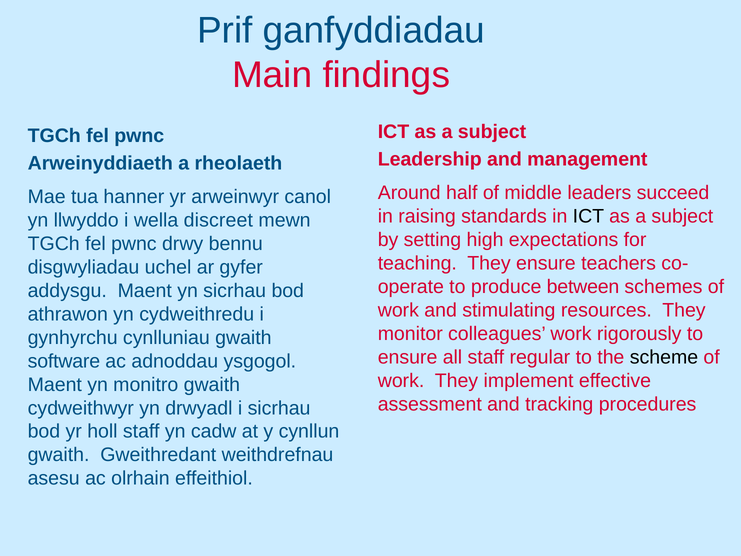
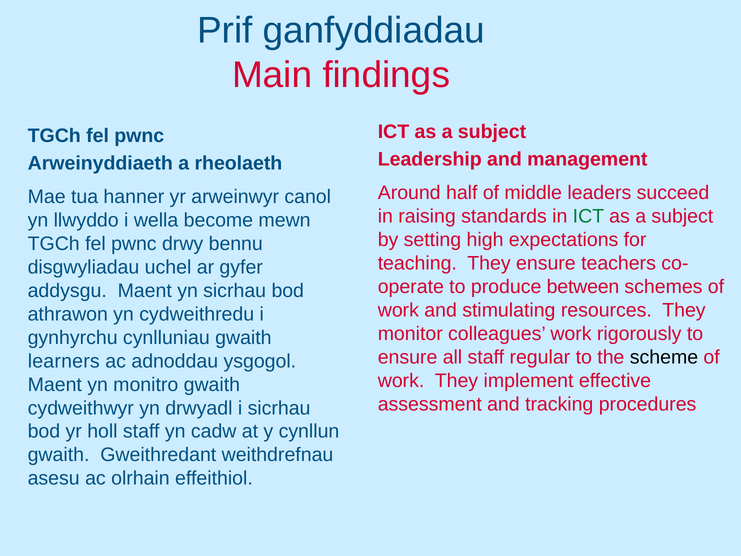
ICT at (588, 216) colour: black -> green
discreet: discreet -> become
software: software -> learners
